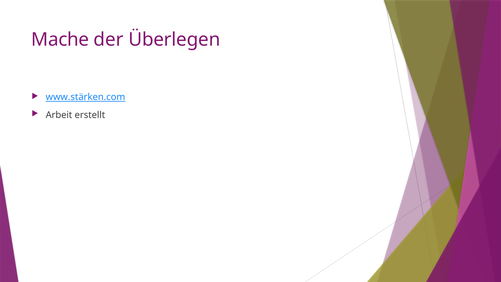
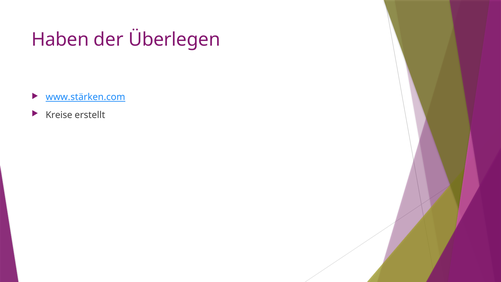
Mache: Mache -> Haben
Arbeit: Arbeit -> Kreise
